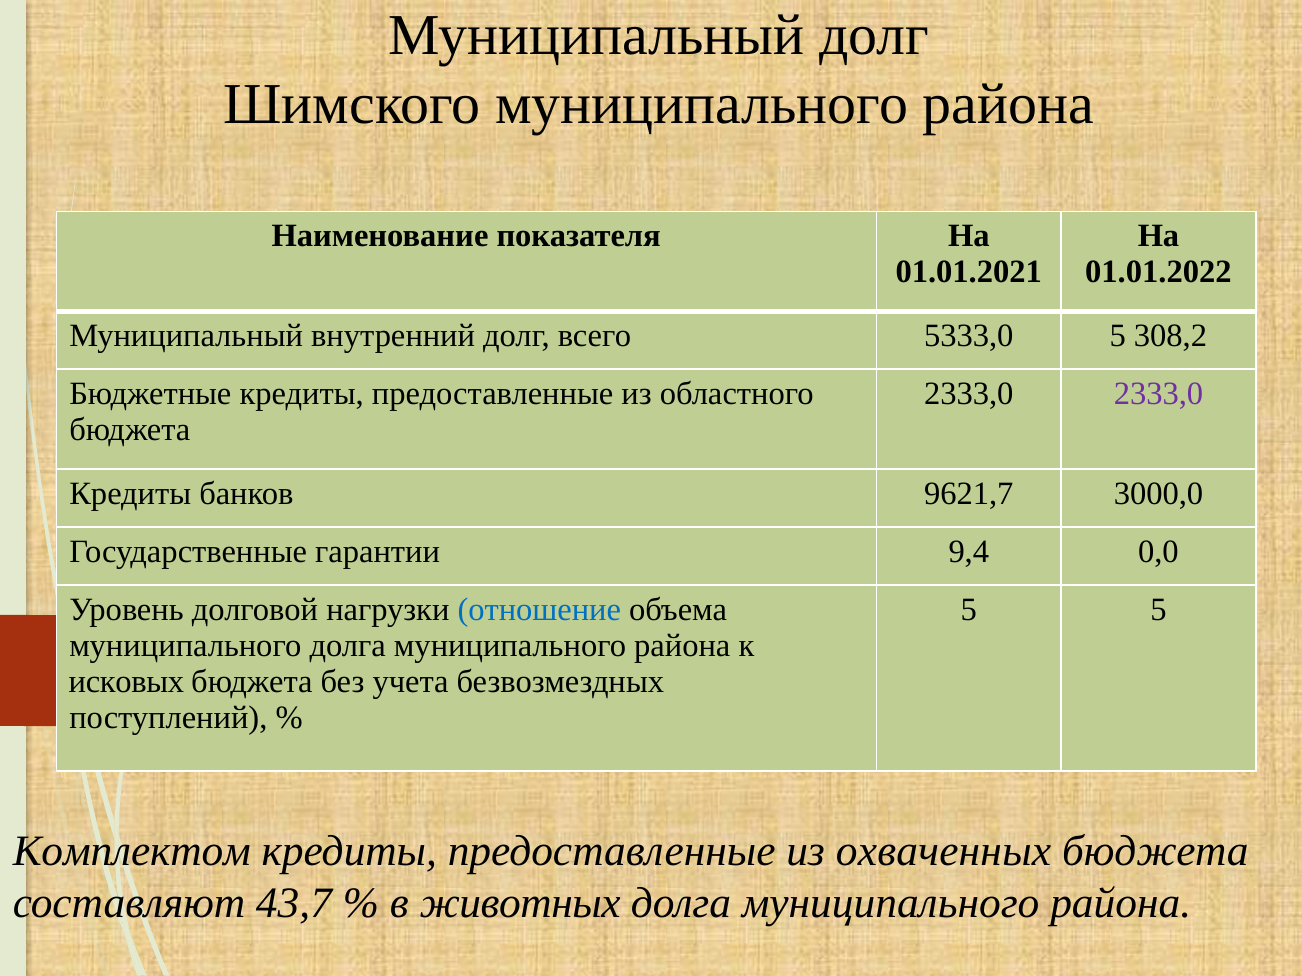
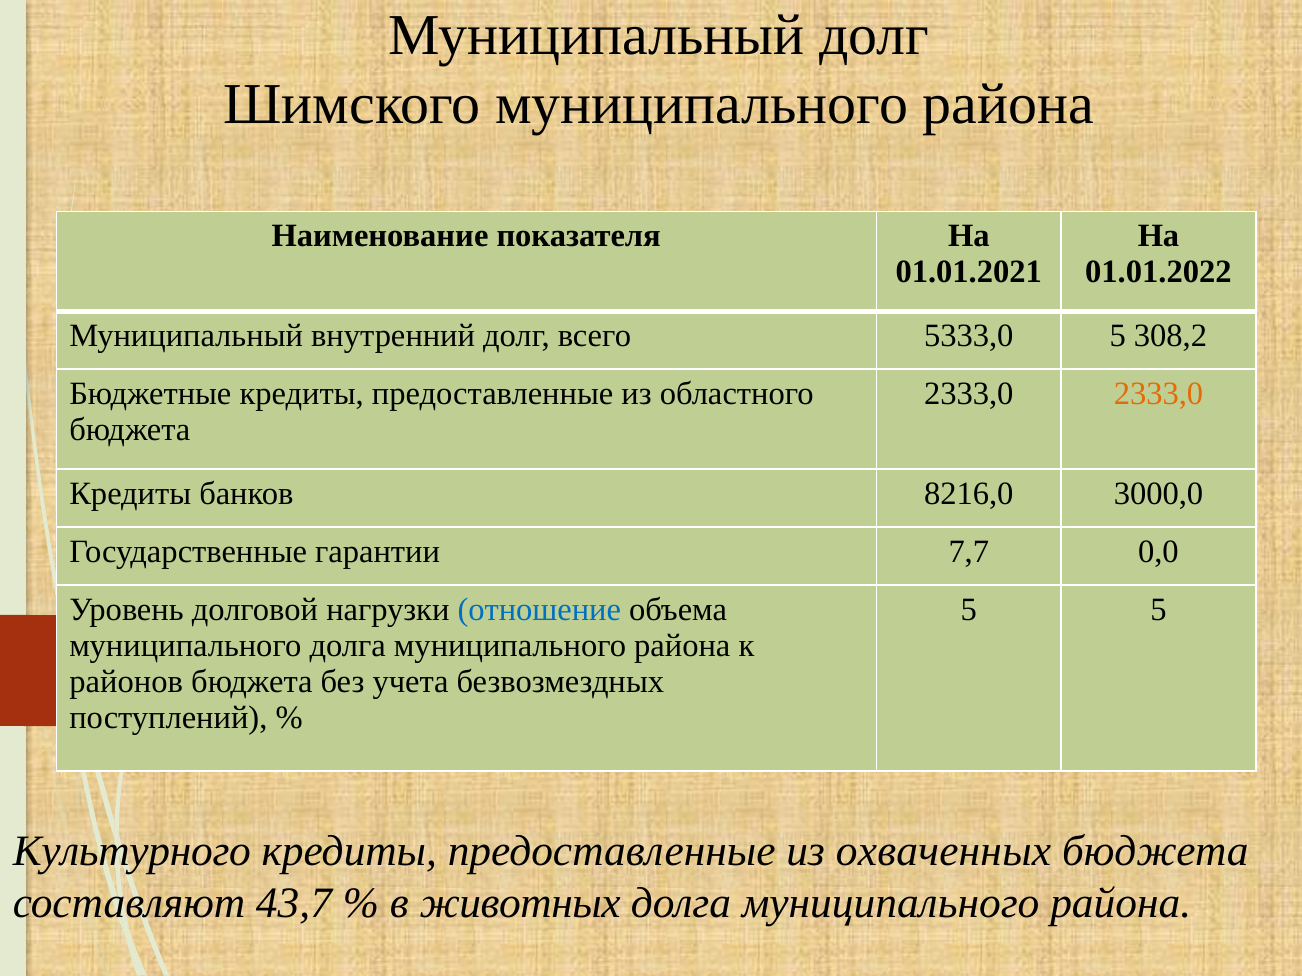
2333,0 at (1158, 394) colour: purple -> orange
9621,7: 9621,7 -> 8216,0
9,4: 9,4 -> 7,7
исковых: исковых -> районов
Комплектом: Комплектом -> Культурного
